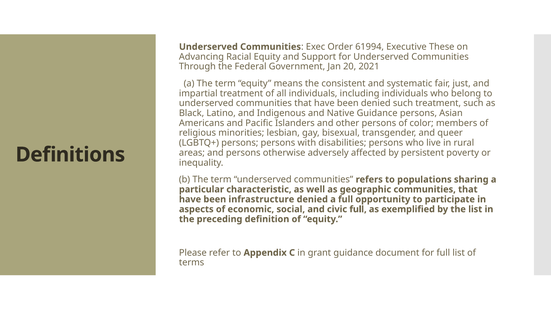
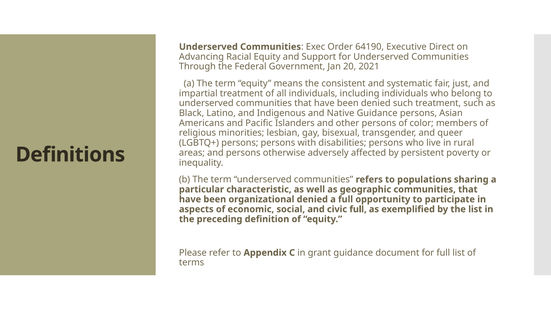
61994: 61994 -> 64190
These: These -> Direct
infrastructure: infrastructure -> organizational
